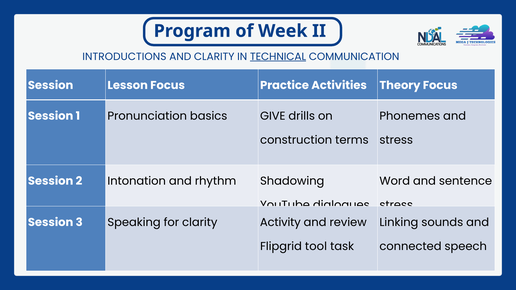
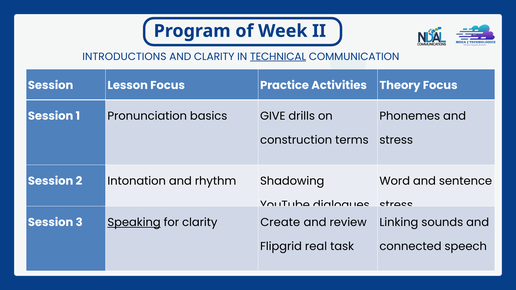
Speaking underline: none -> present
Activity: Activity -> Create
tool: tool -> real
